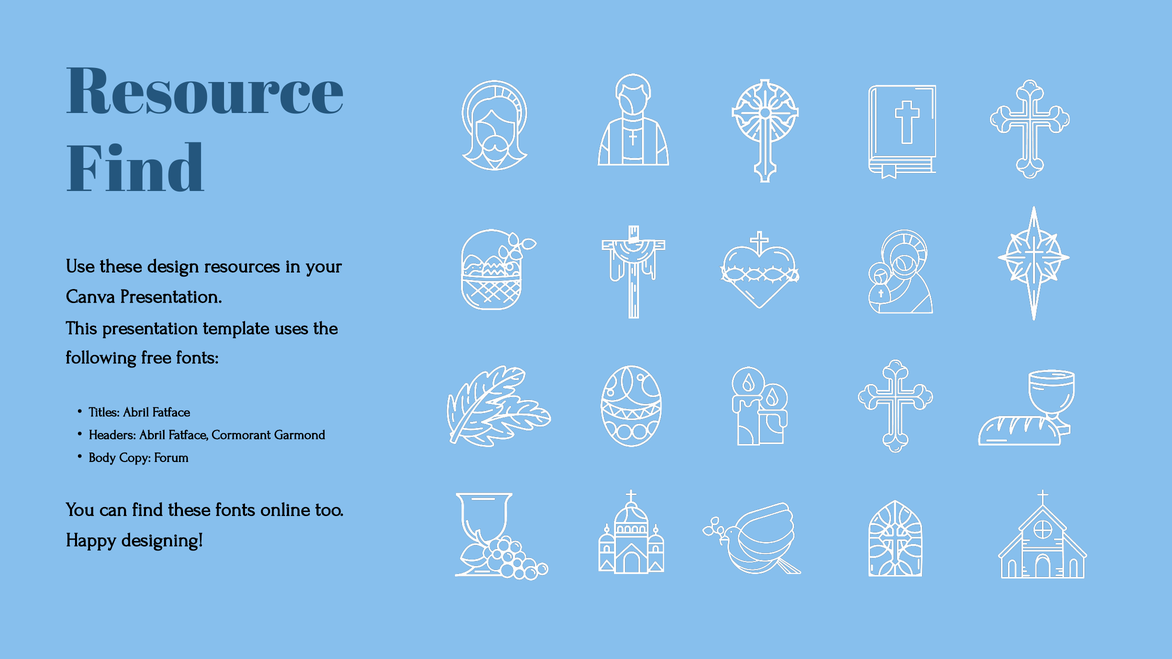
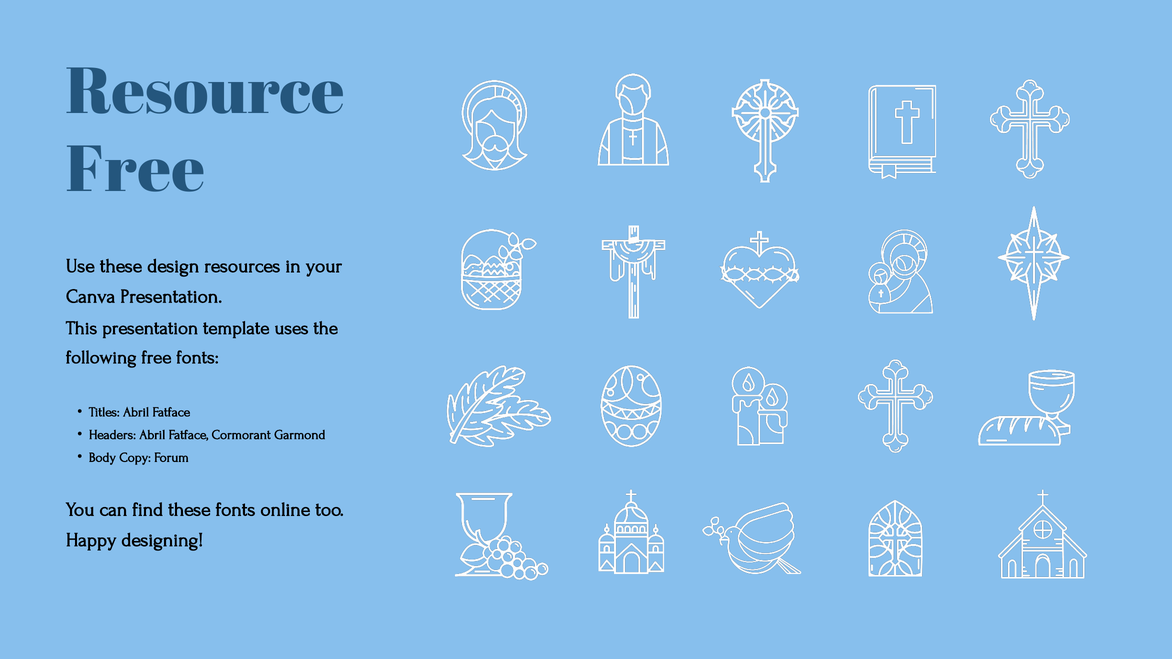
Find at (136, 170): Find -> Free
